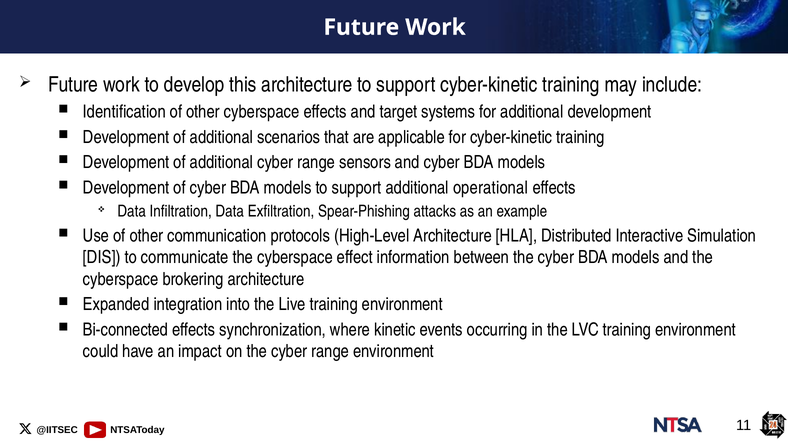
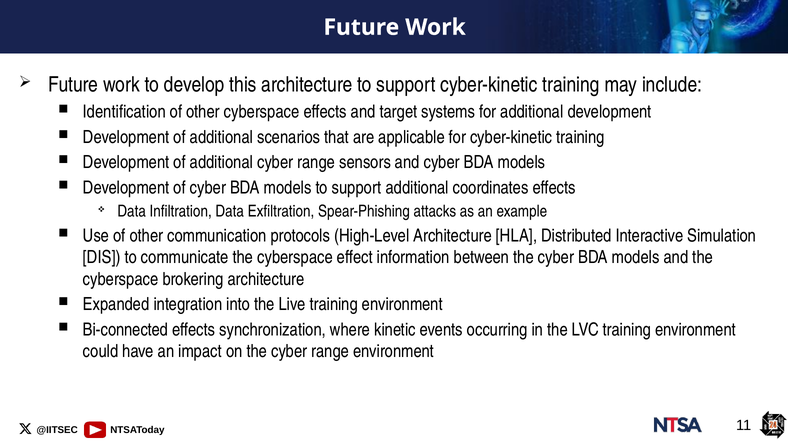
operational: operational -> coordinates
